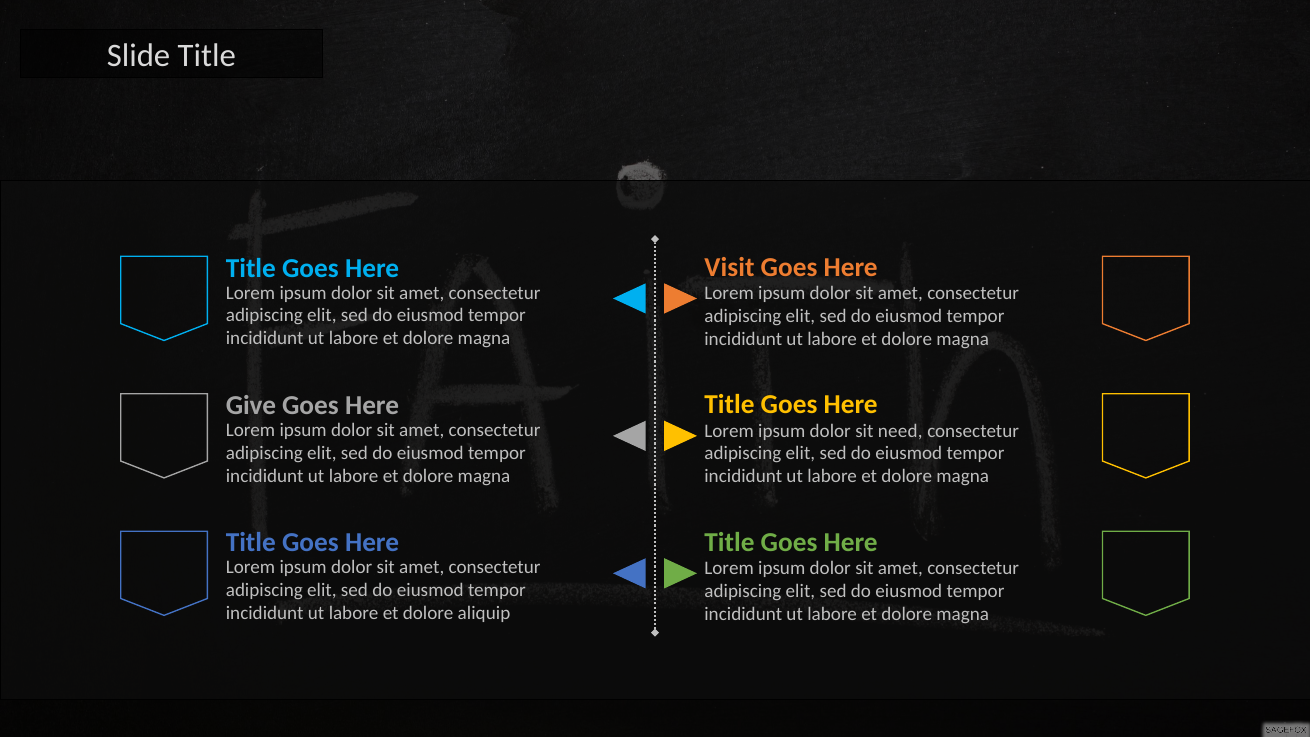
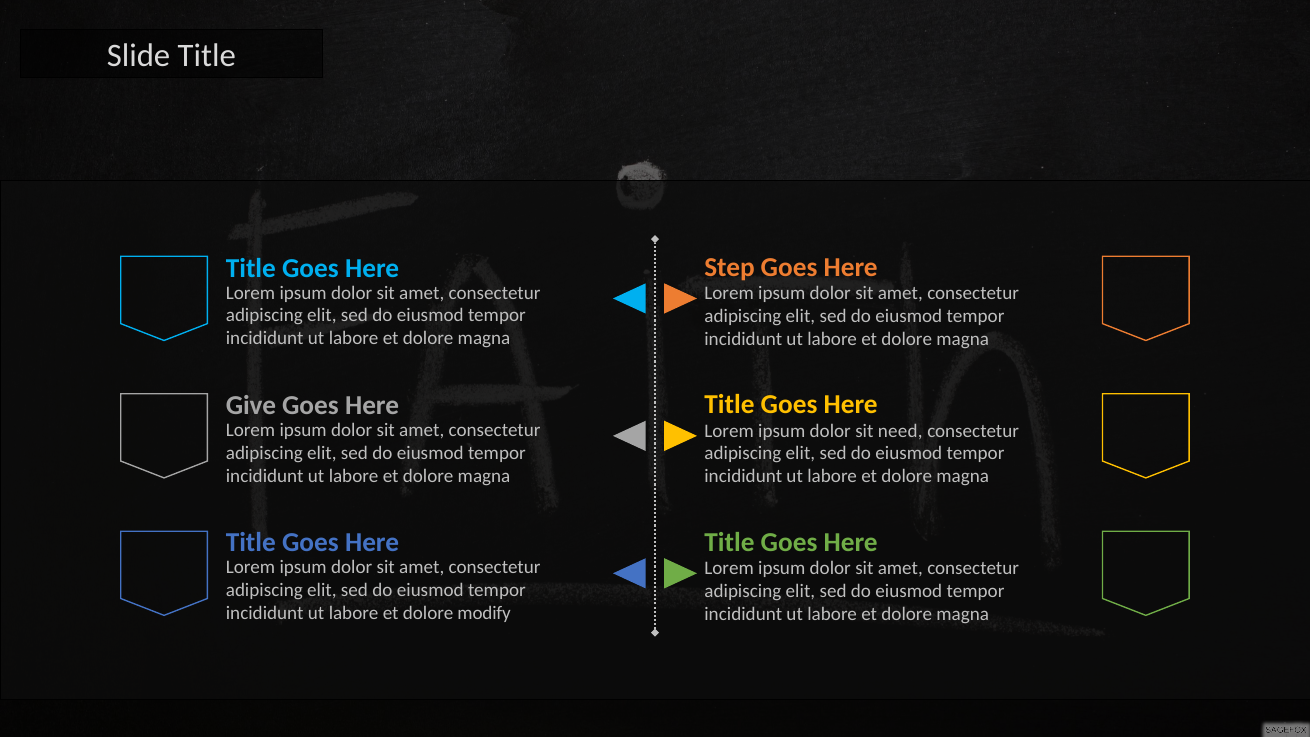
Visit: Visit -> Step
aliquip: aliquip -> modify
